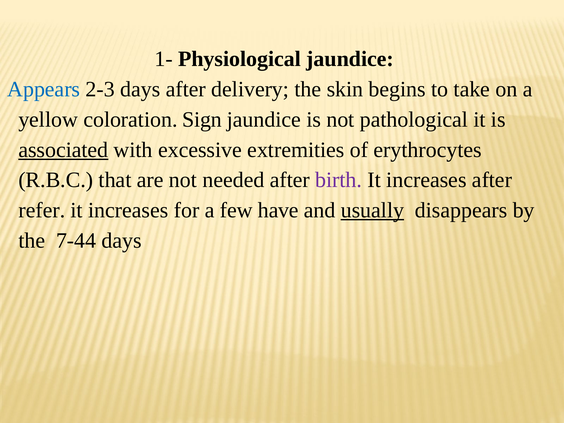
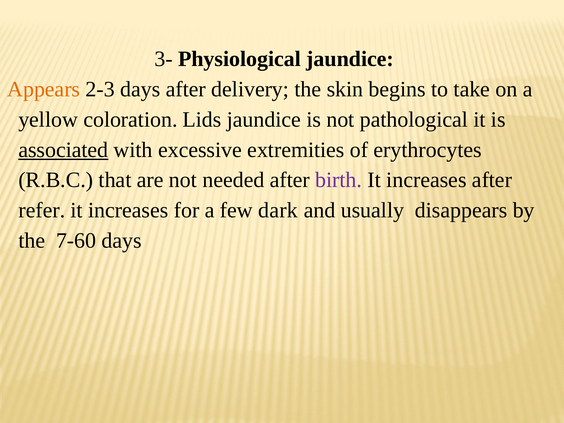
1-: 1- -> 3-
Appears colour: blue -> orange
Sign: Sign -> Lids
have: have -> dark
usually underline: present -> none
7-44: 7-44 -> 7-60
